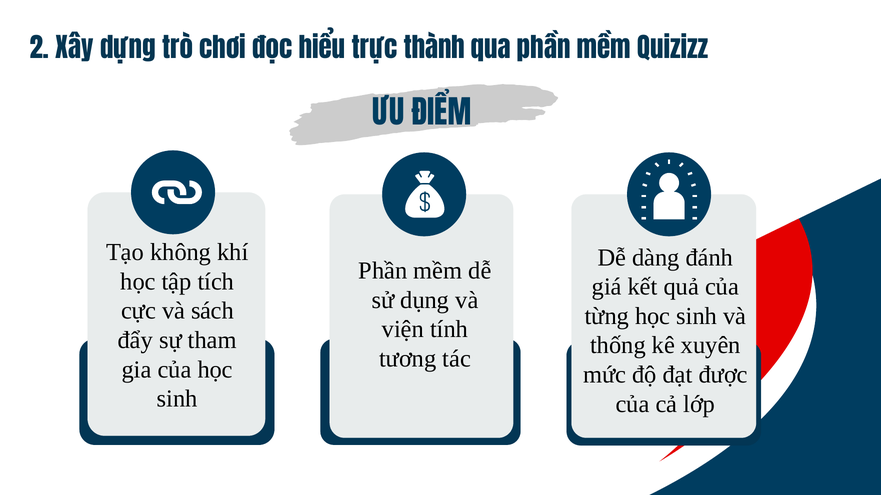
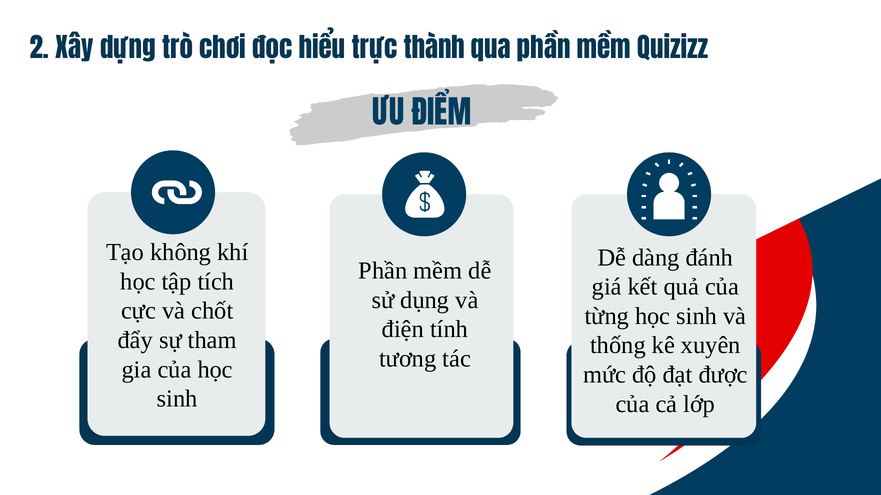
sách: sách -> chốt
viện: viện -> điện
